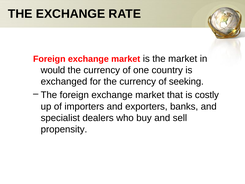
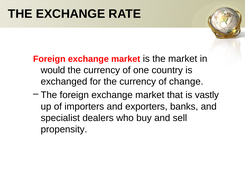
seeking: seeking -> change
costly: costly -> vastly
